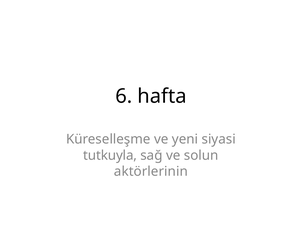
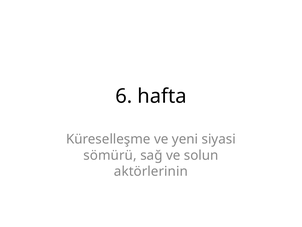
tutkuyla: tutkuyla -> sömürü
